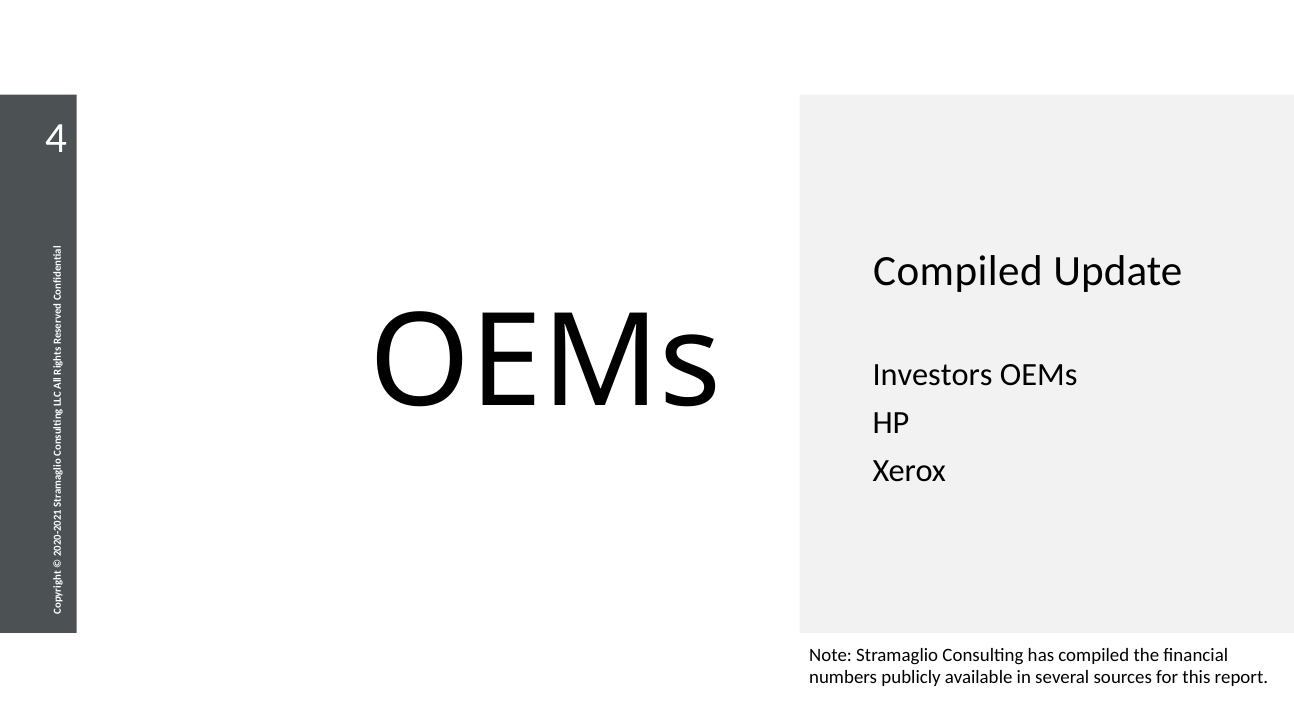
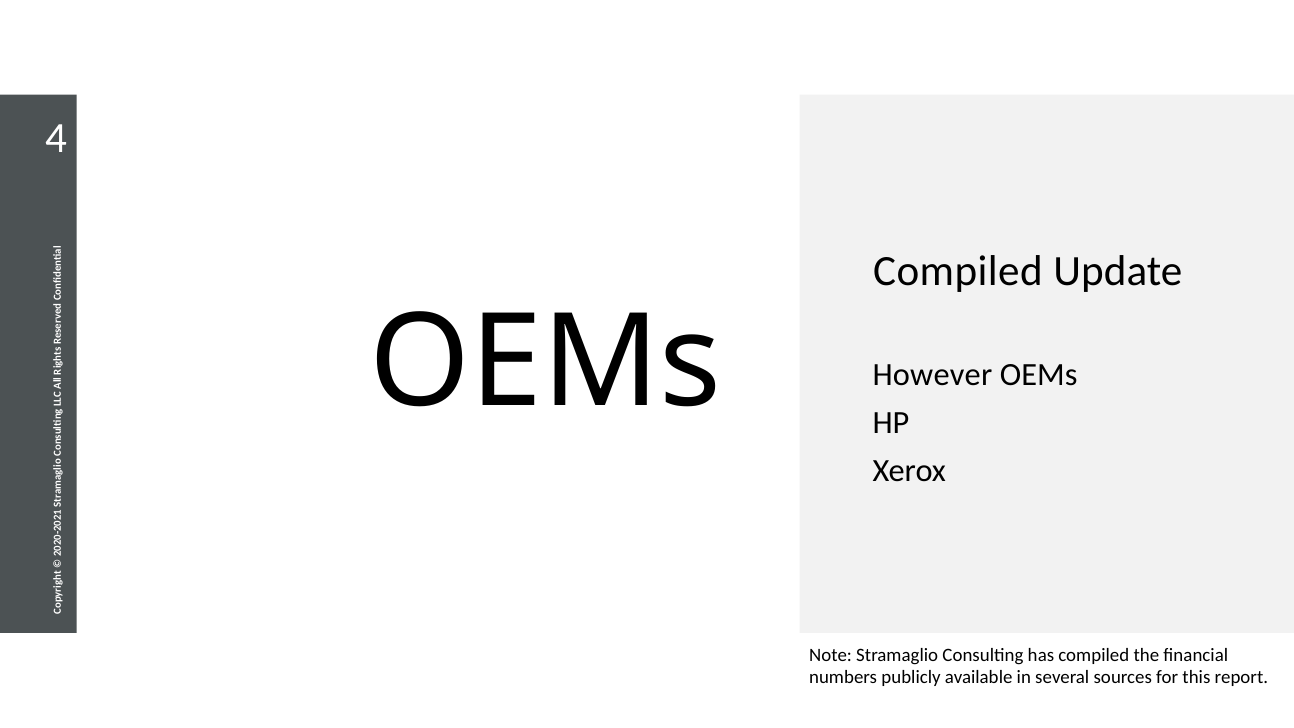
Investors: Investors -> However
